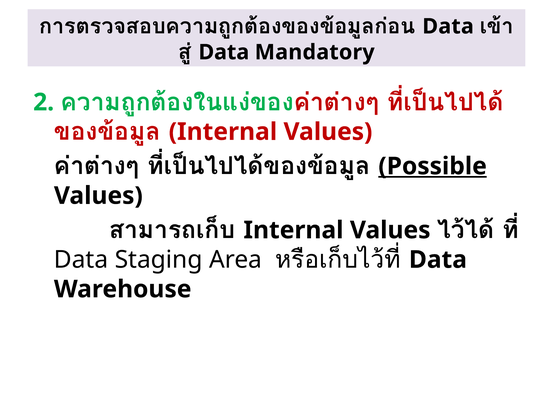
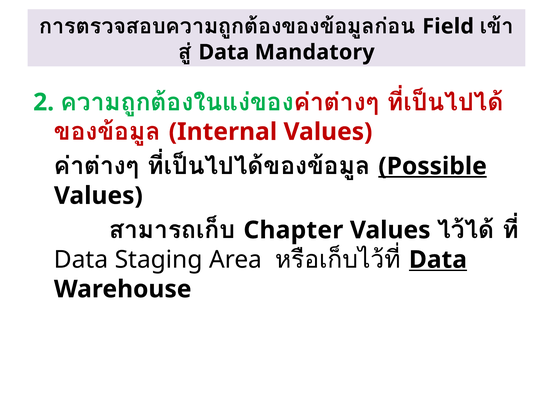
Data at (448, 26): Data -> Field
Internal at (293, 230): Internal -> Chapter
Data at (438, 260) underline: none -> present
